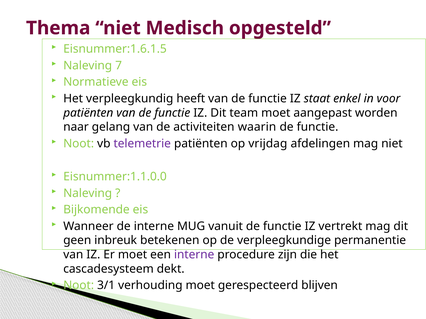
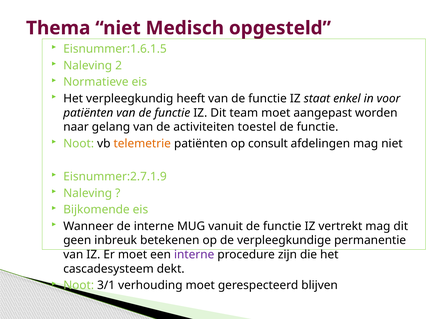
7: 7 -> 2
waarin: waarin -> toestel
telemetrie colour: purple -> orange
vrijdag: vrijdag -> consult
Eisnummer:1.1.0.0: Eisnummer:1.1.0.0 -> Eisnummer:2.7.1.9
